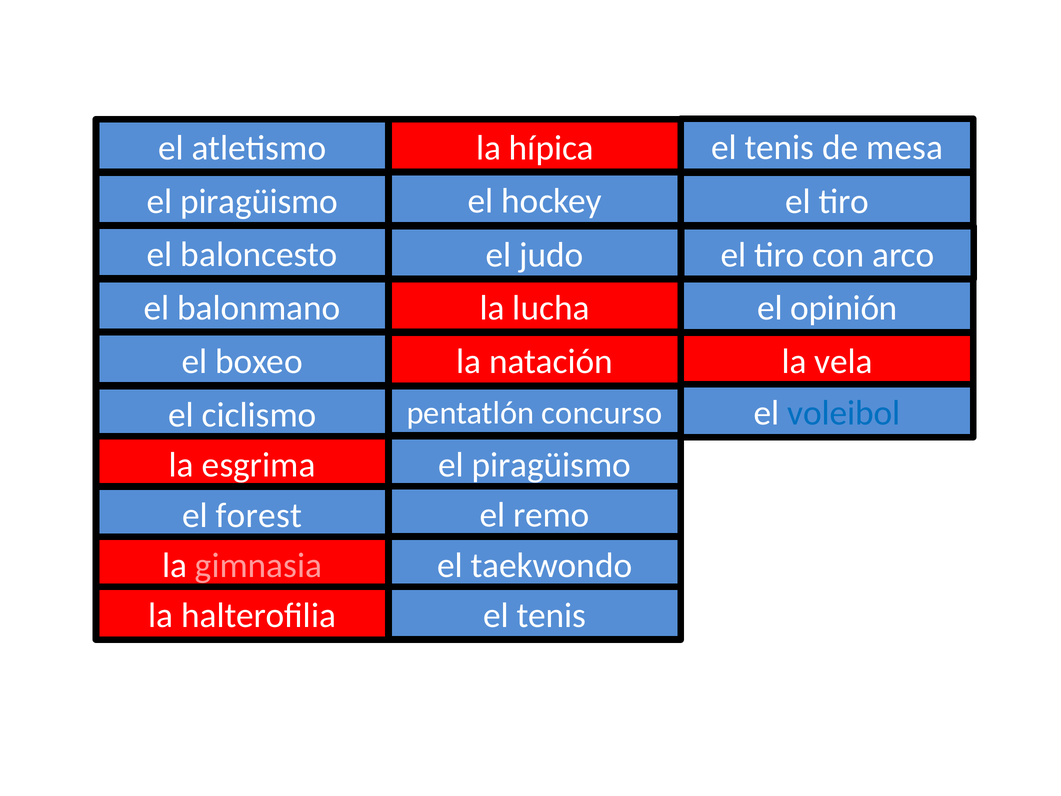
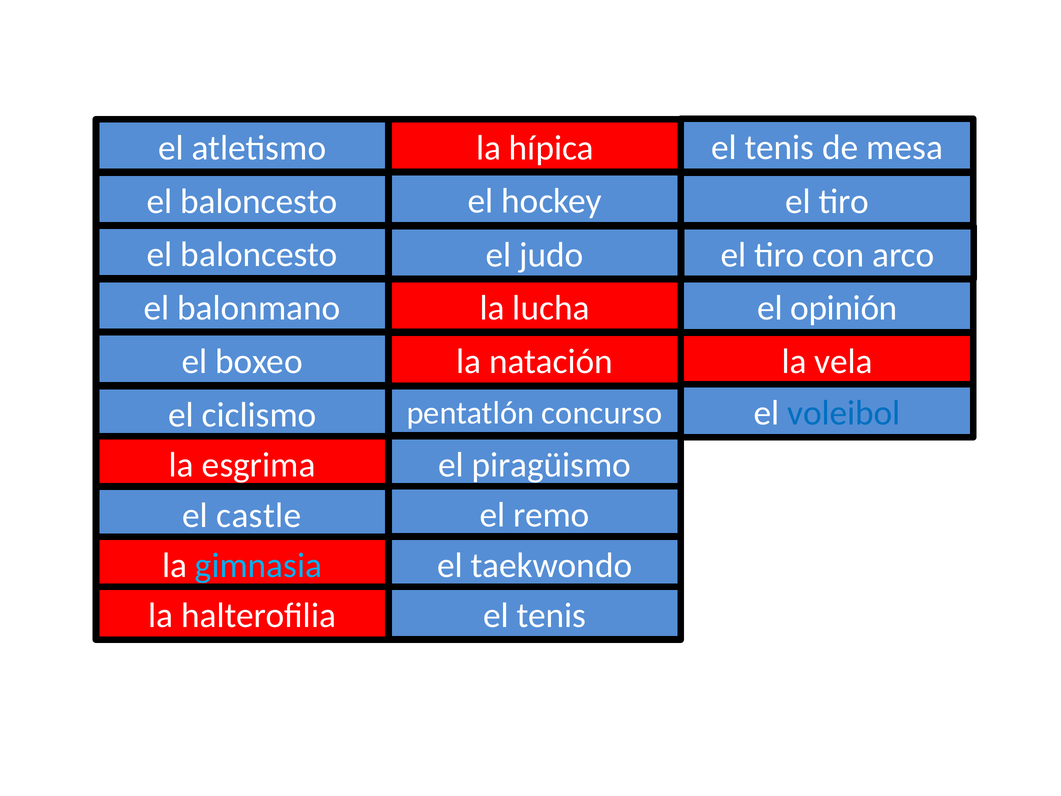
piragüismo at (259, 201): piragüismo -> baloncesto
forest: forest -> castle
gimnasia colour: pink -> light blue
